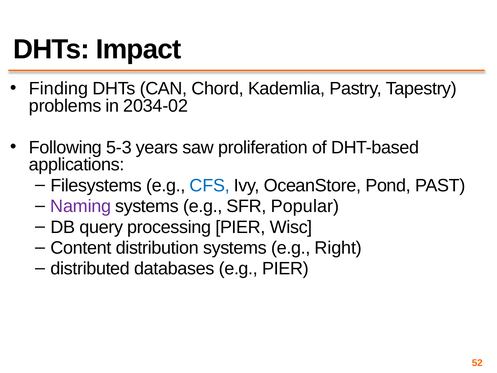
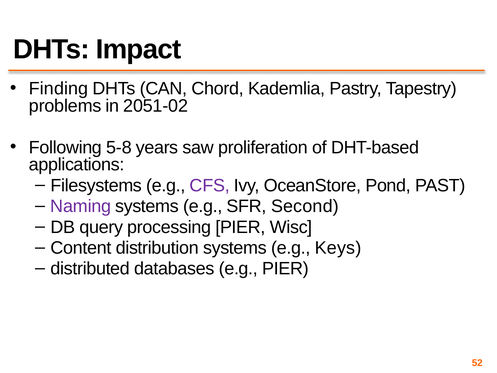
2034-02: 2034-02 -> 2051-02
5-3: 5-3 -> 5-8
CFS colour: blue -> purple
Popular: Popular -> Second
Right: Right -> Keys
